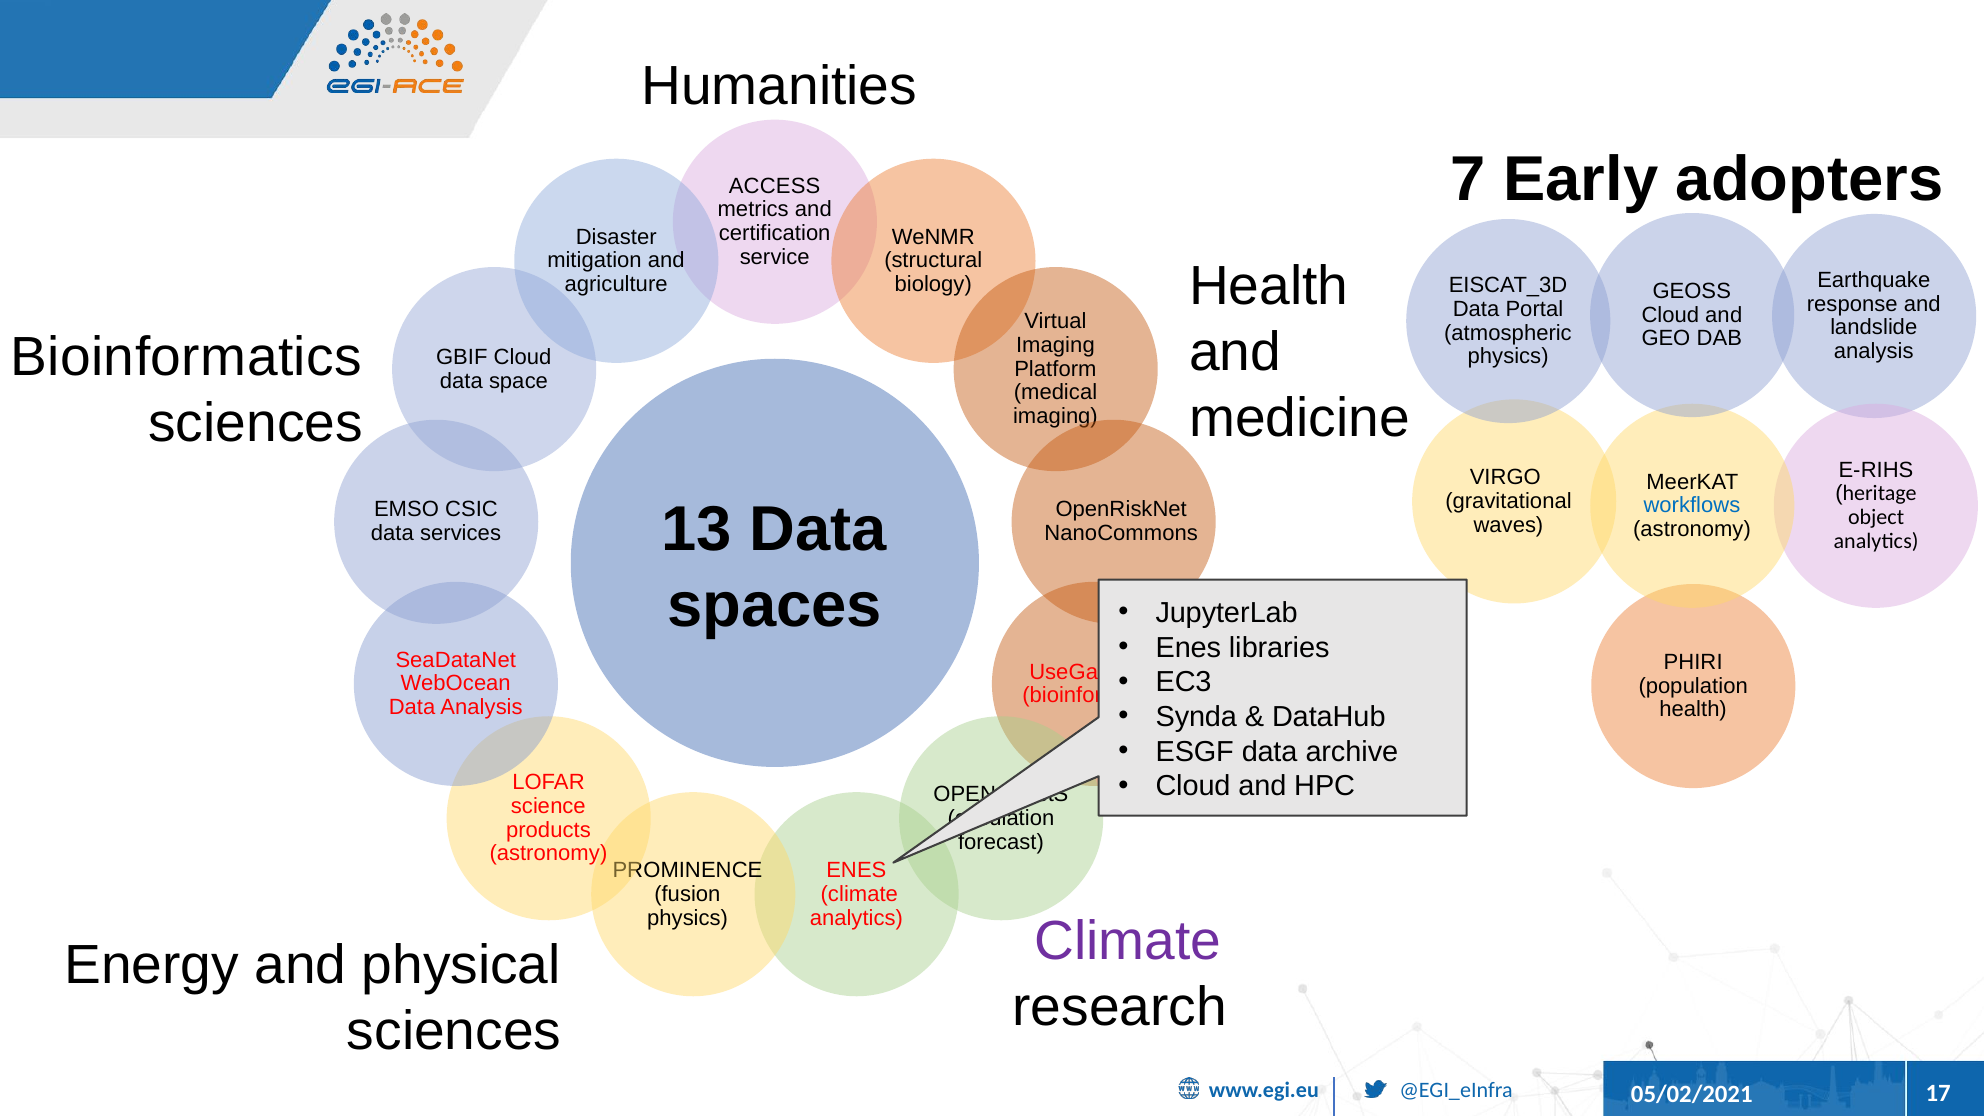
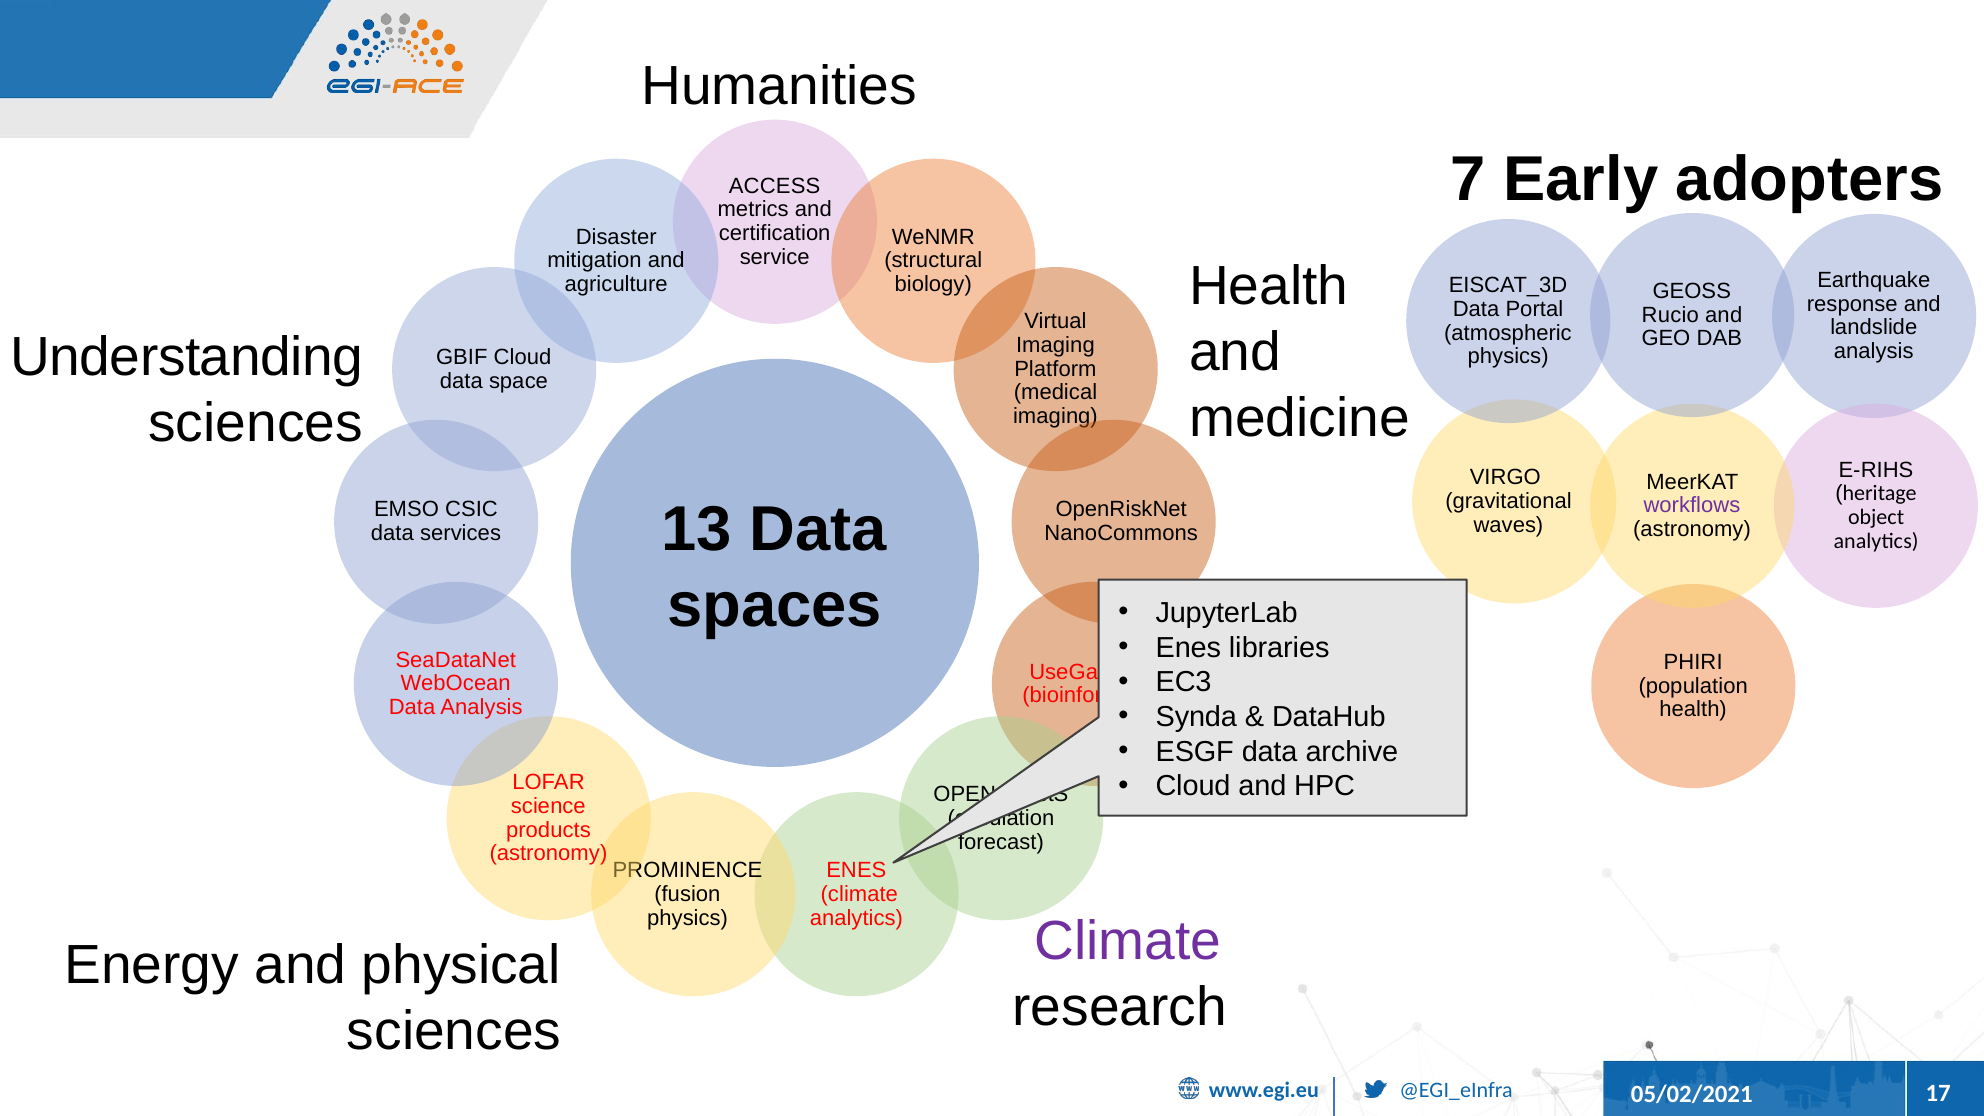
Cloud at (1670, 315): Cloud -> Rucio
Bioinformatics at (186, 357): Bioinformatics -> Understanding
workflows colour: blue -> purple
